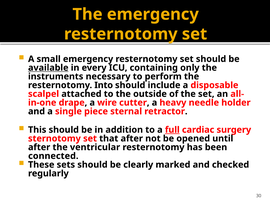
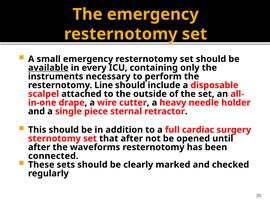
Into: Into -> Line
full underline: present -> none
ventricular: ventricular -> waveforms
